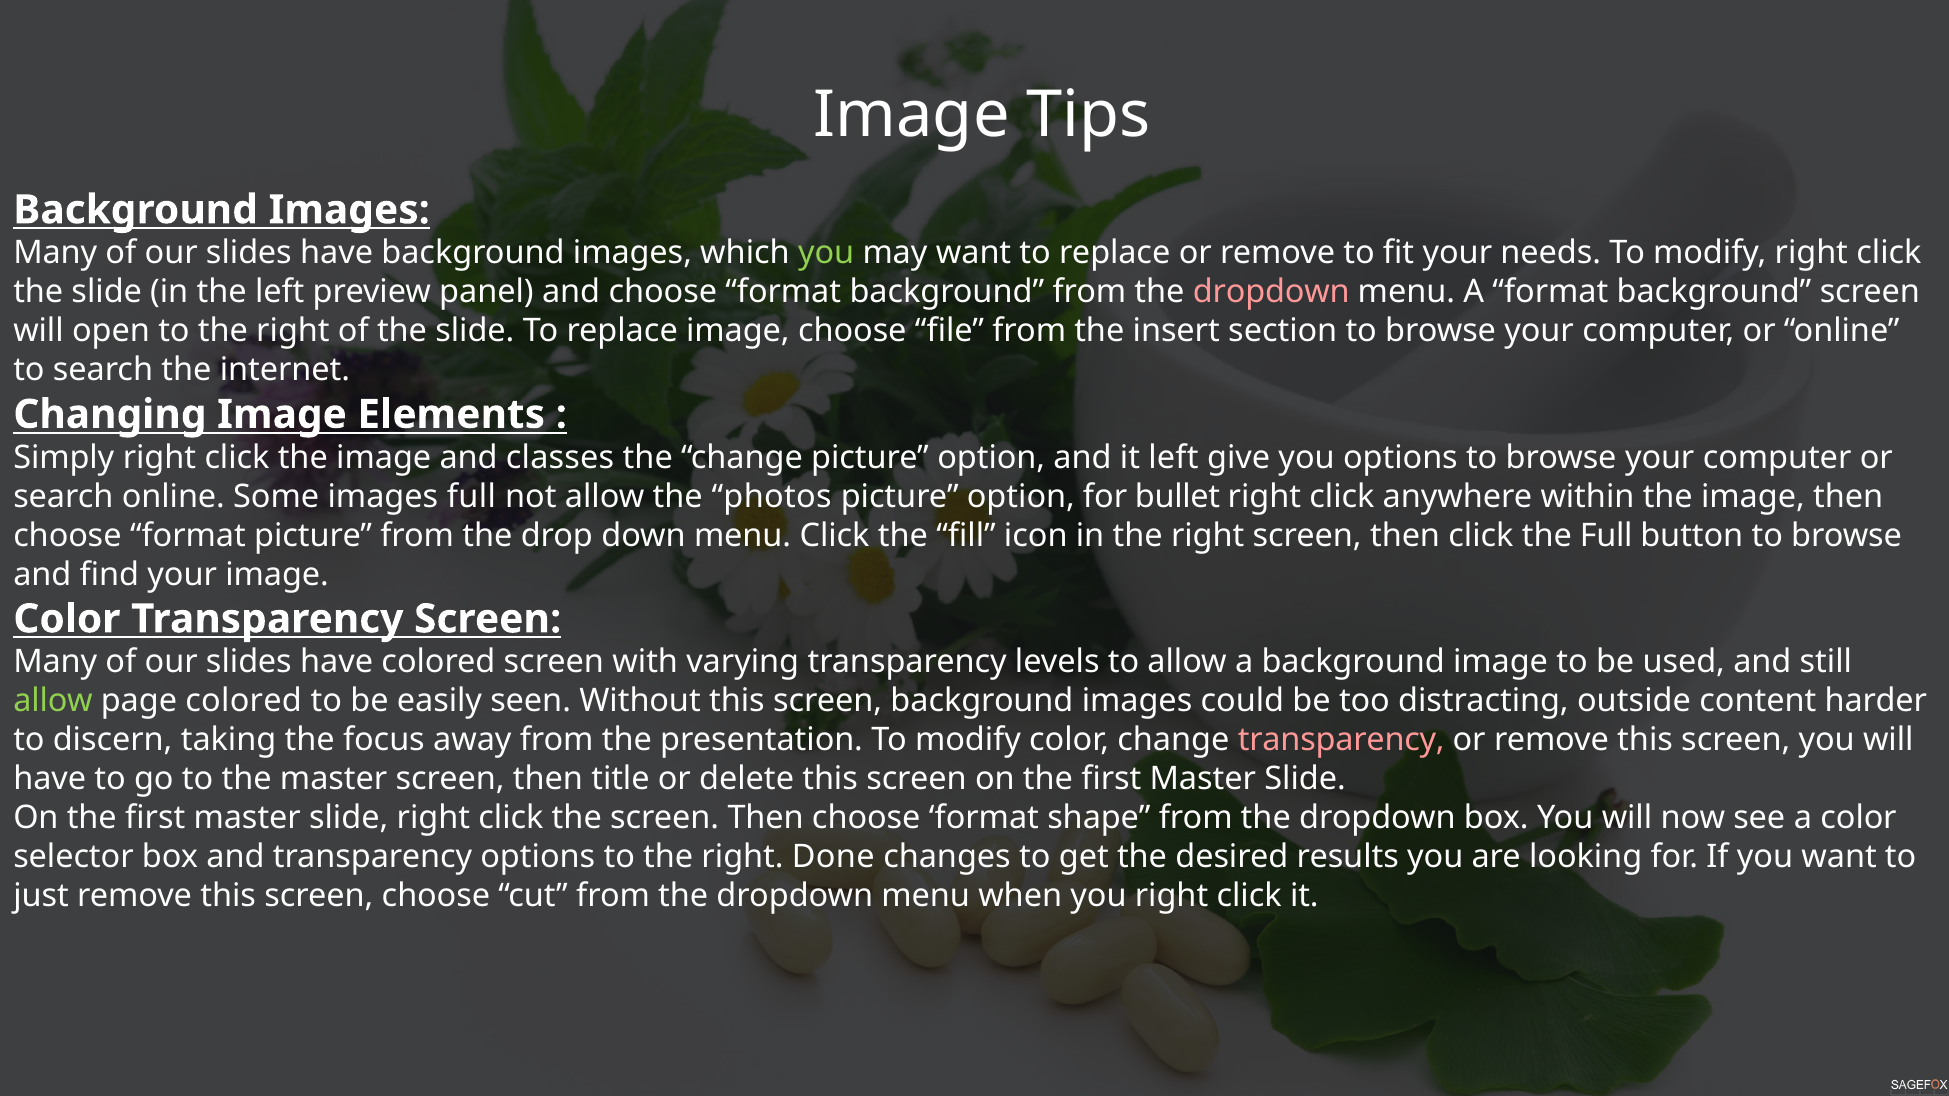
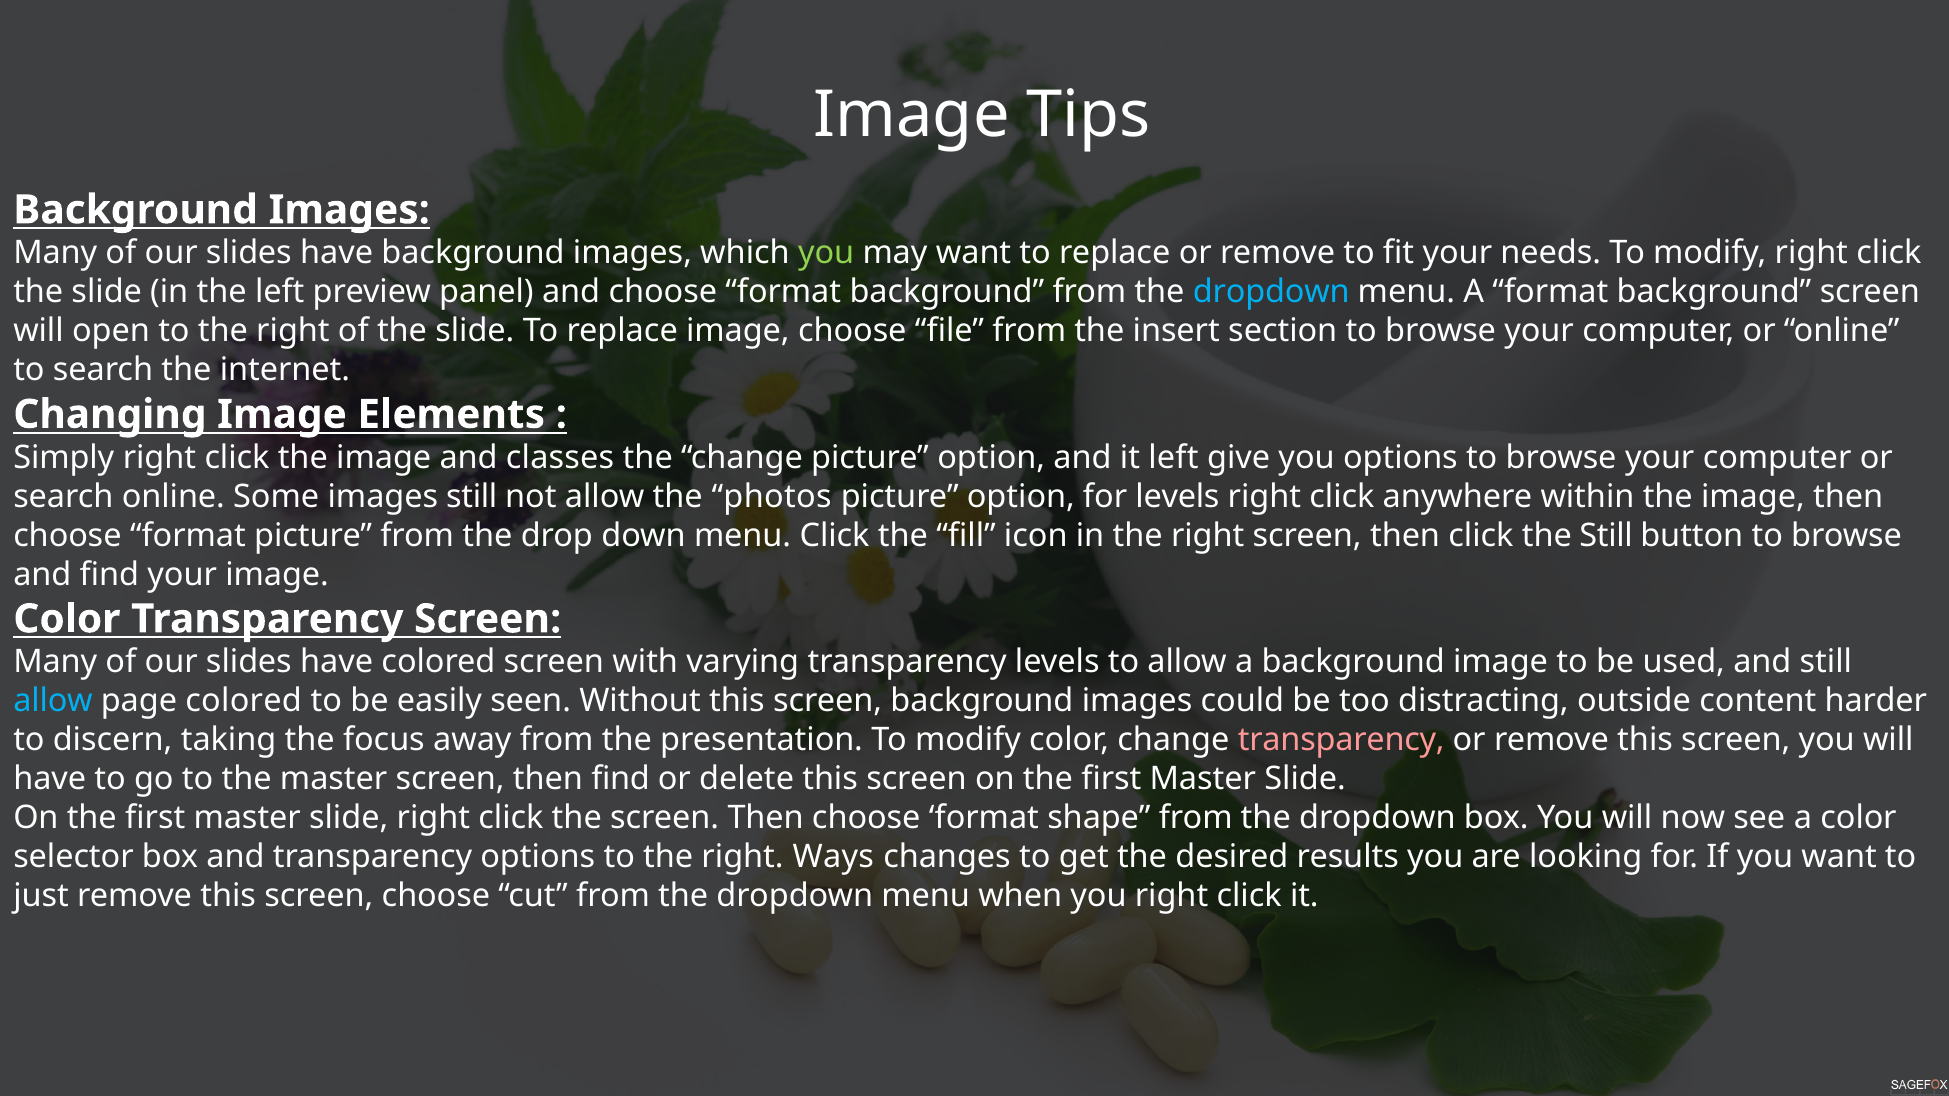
dropdown at (1271, 292) colour: pink -> light blue
images full: full -> still
for bullet: bullet -> levels
the Full: Full -> Still
allow at (53, 701) colour: light green -> light blue
then title: title -> find
Done: Done -> Ways
